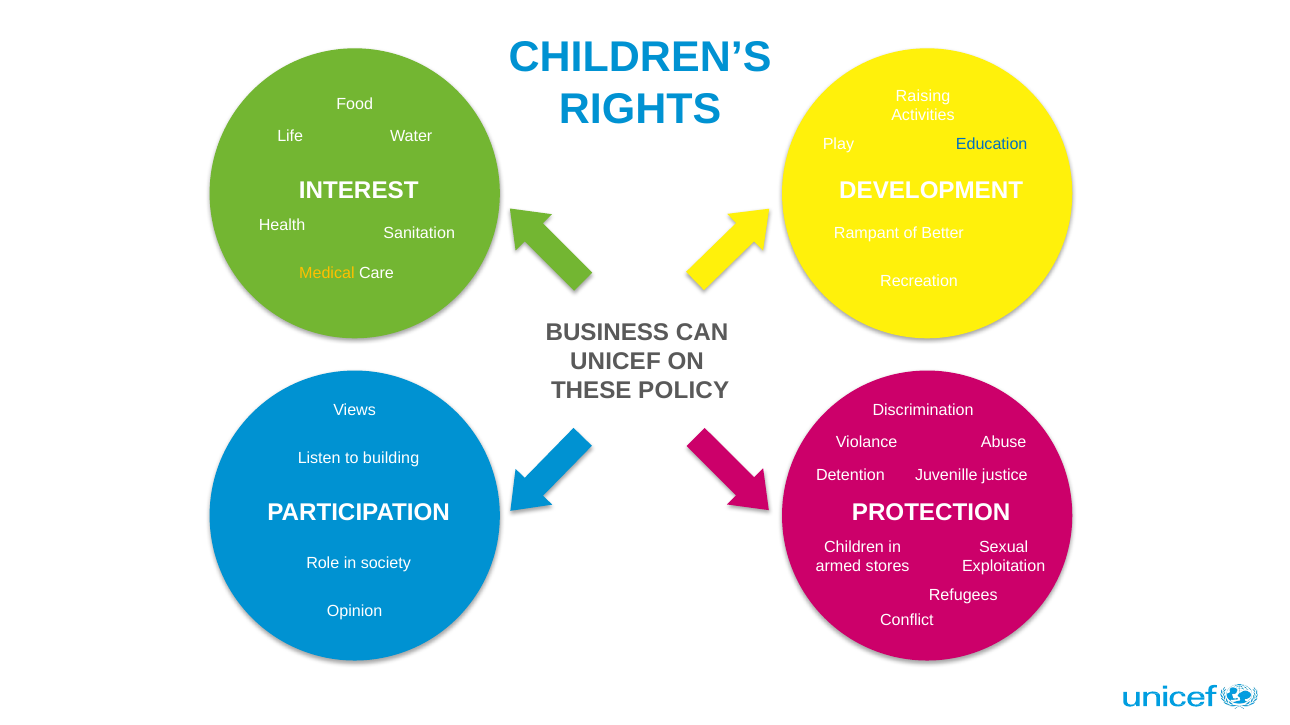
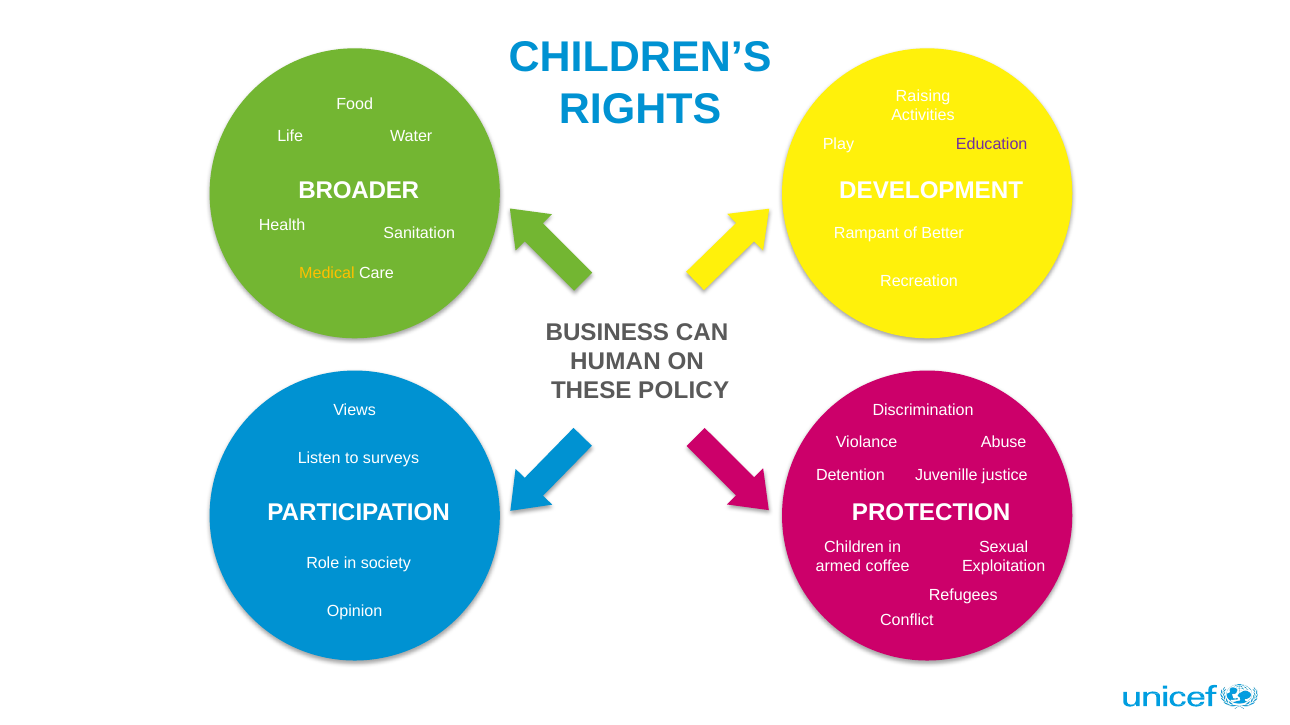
Education colour: blue -> purple
INTEREST: INTEREST -> BROADER
UNICEF: UNICEF -> HUMAN
building: building -> surveys
stores: stores -> coffee
